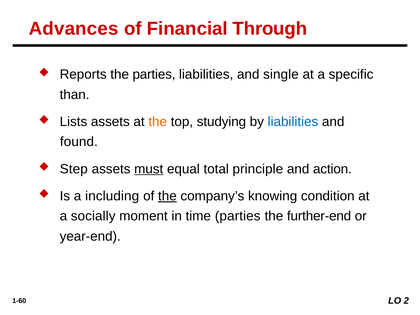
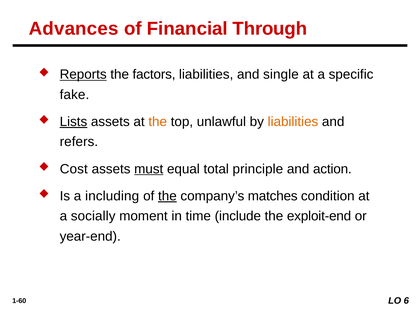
Reports underline: none -> present
the parties: parties -> factors
than: than -> fake
Lists underline: none -> present
studying: studying -> unlawful
liabilities at (293, 122) colour: blue -> orange
found: found -> refers
Step: Step -> Cost
knowing: knowing -> matches
time parties: parties -> include
further-end: further-end -> exploit-end
2: 2 -> 6
